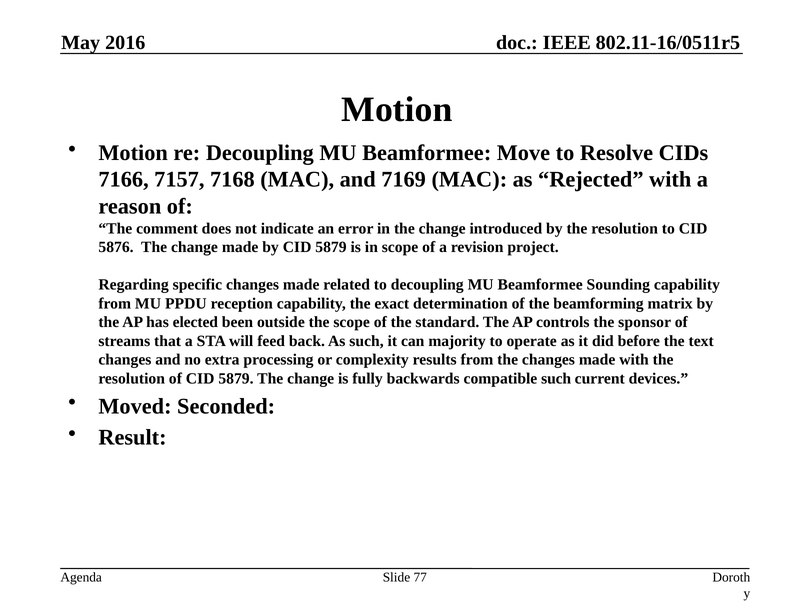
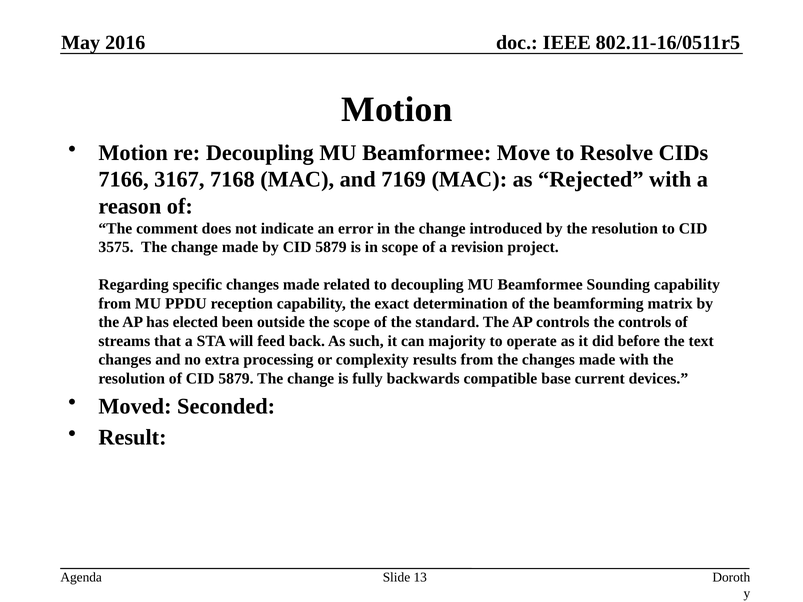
7157: 7157 -> 3167
5876: 5876 -> 3575
the sponsor: sponsor -> controls
compatible such: such -> base
77: 77 -> 13
